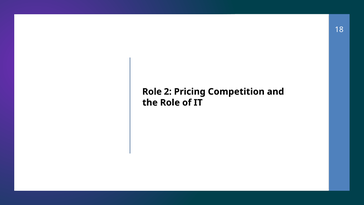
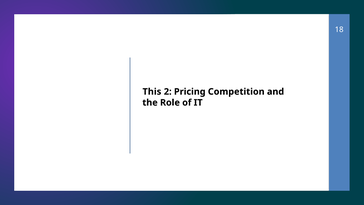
Role at (152, 92): Role -> This
